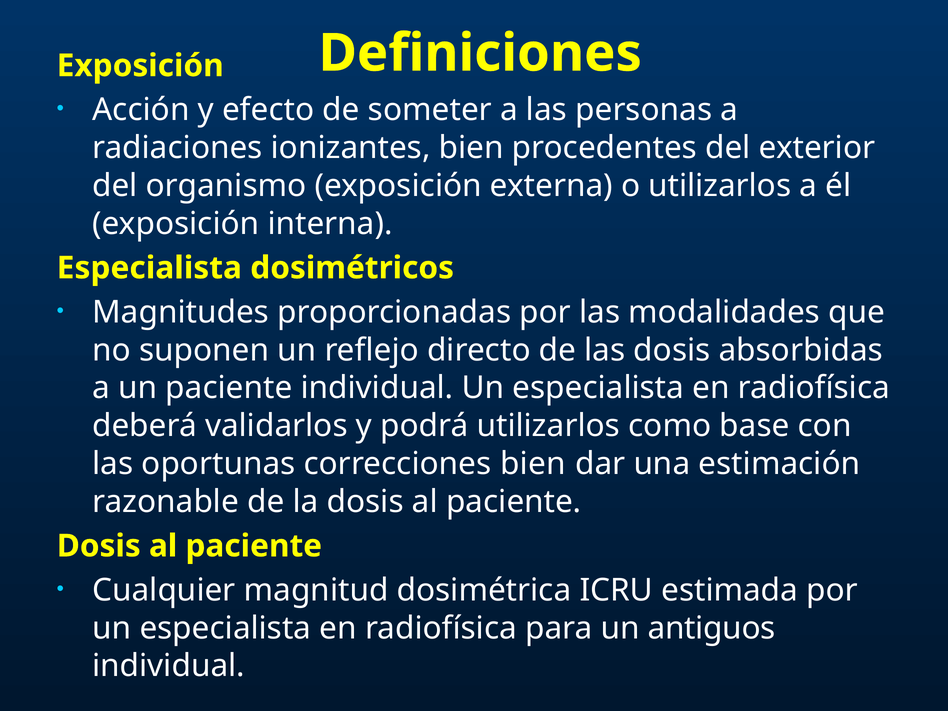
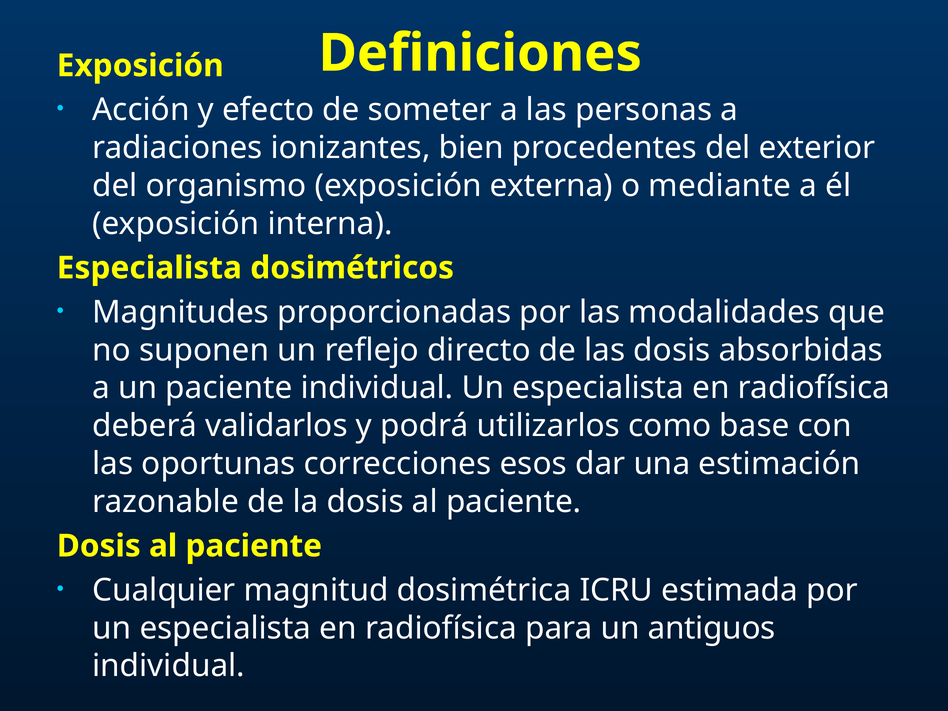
o utilizarlos: utilizarlos -> mediante
correcciones bien: bien -> esos
